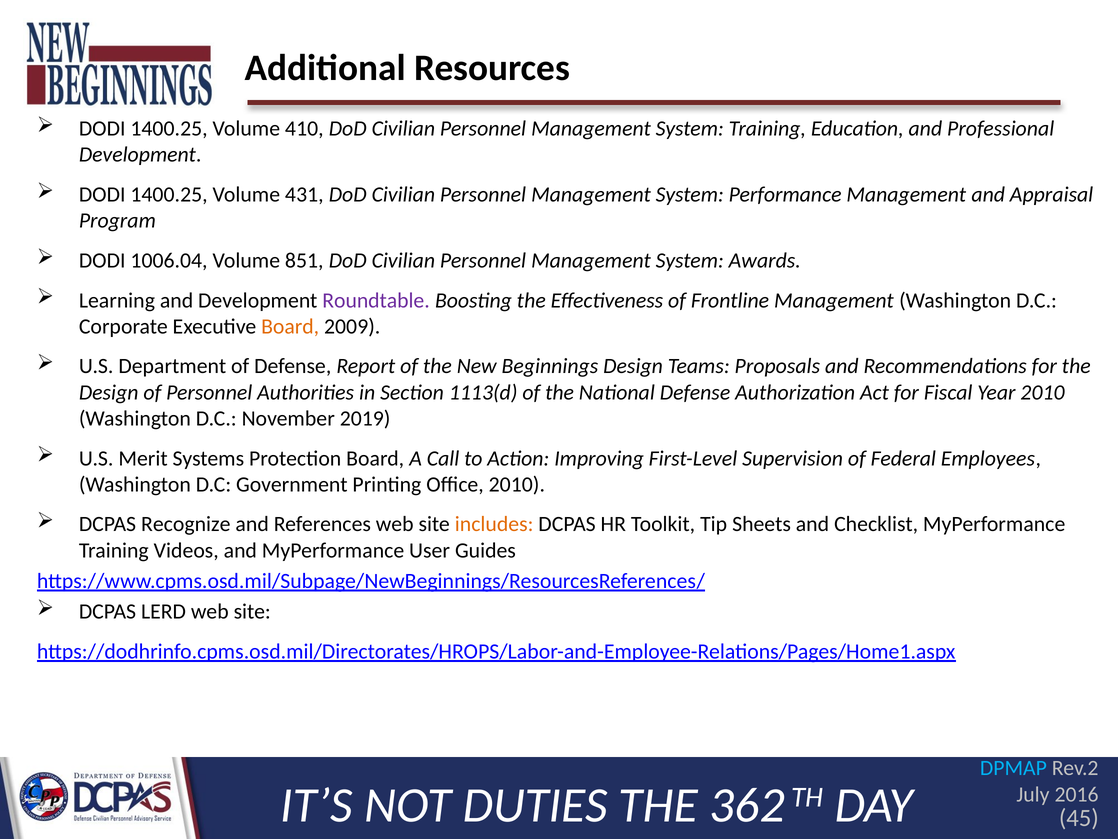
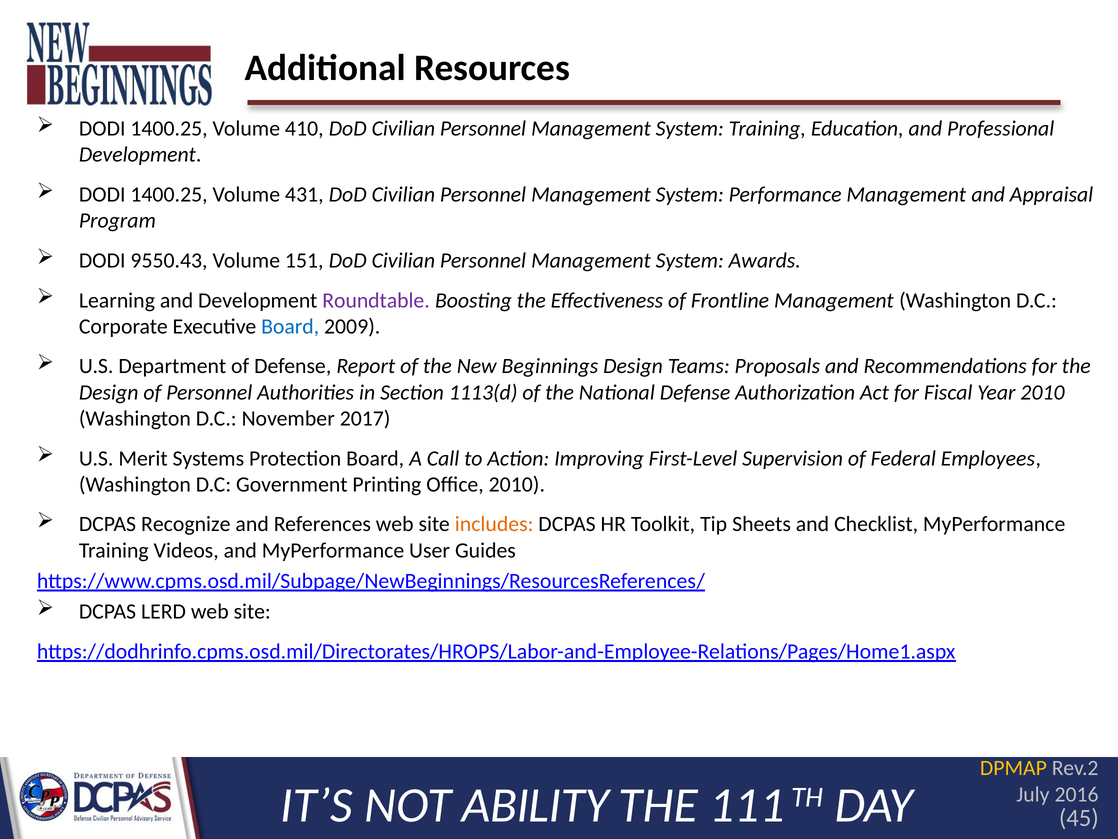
1006.04: 1006.04 -> 9550.43
851: 851 -> 151
Board at (290, 326) colour: orange -> blue
2019: 2019 -> 2017
DPMAP colour: light blue -> yellow
DUTIES: DUTIES -> ABILITY
362: 362 -> 111
